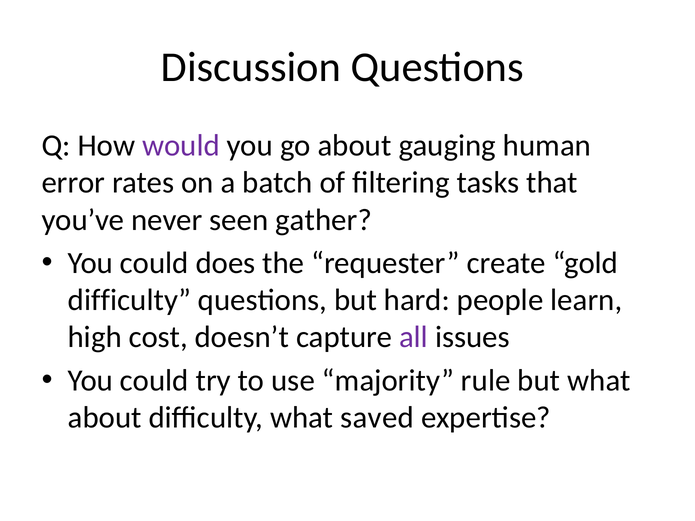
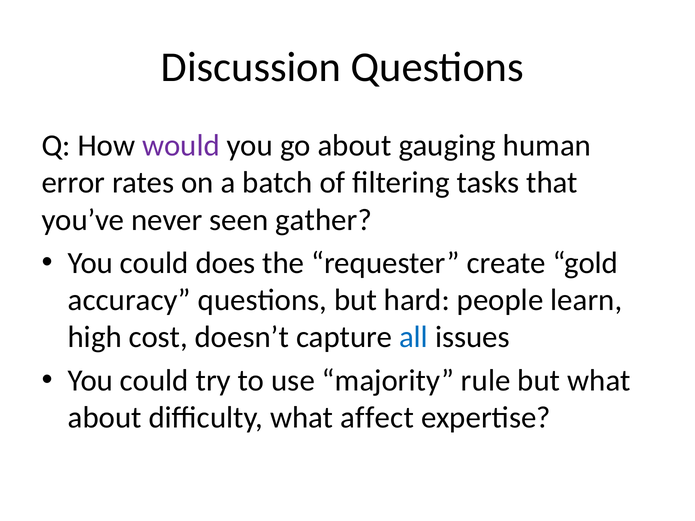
difficulty at (129, 300): difficulty -> accuracy
all colour: purple -> blue
saved: saved -> affect
